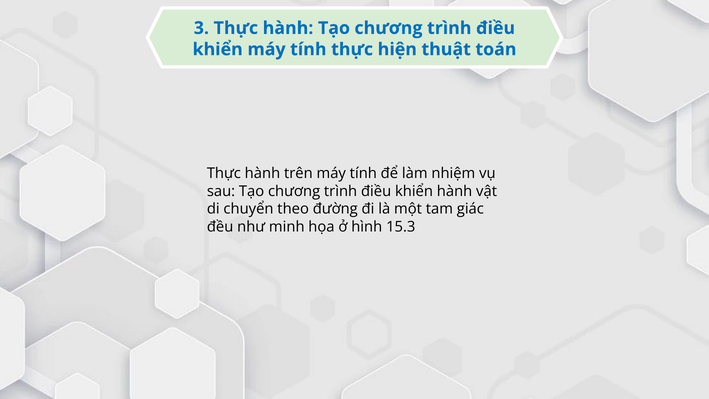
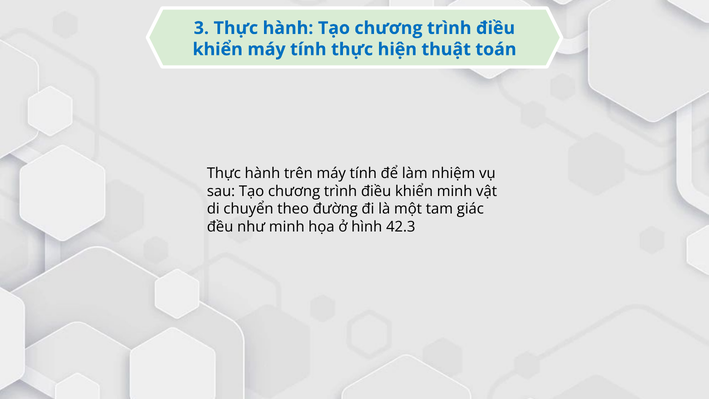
khiển hành: hành -> minh
15.3: 15.3 -> 42.3
